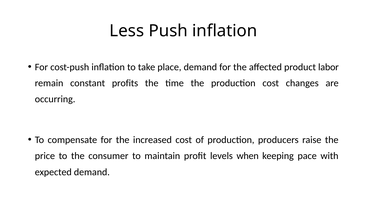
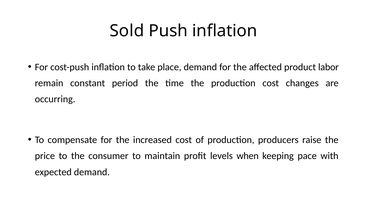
Less: Less -> Sold
profits: profits -> period
